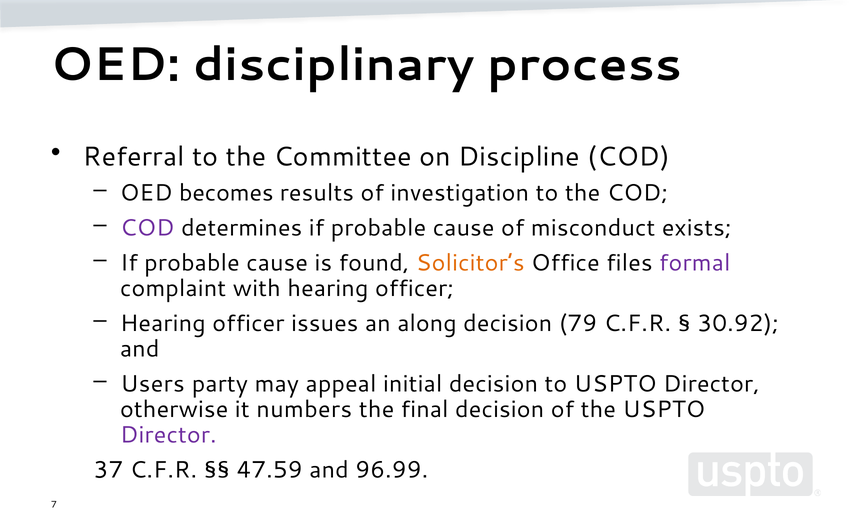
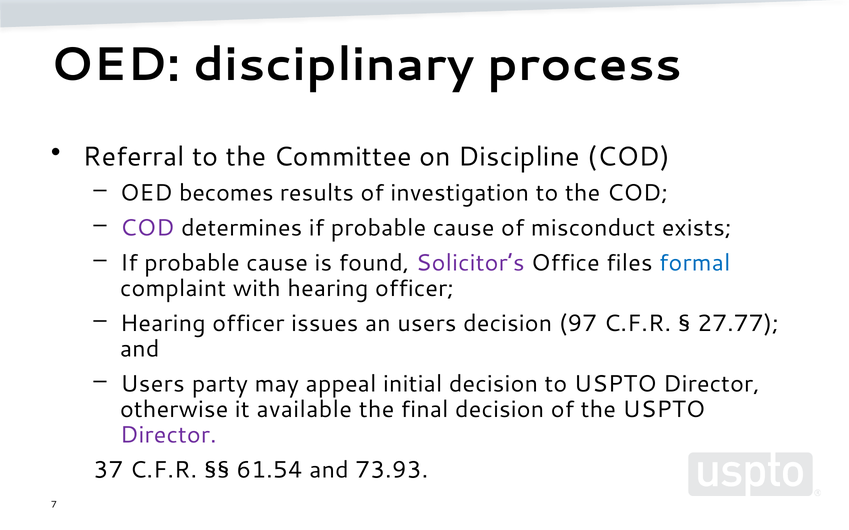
Solicitor’s colour: orange -> purple
formal colour: purple -> blue
an along: along -> users
79: 79 -> 97
30.92: 30.92 -> 27.77
numbers: numbers -> available
47.59: 47.59 -> 61.54
96.99: 96.99 -> 73.93
